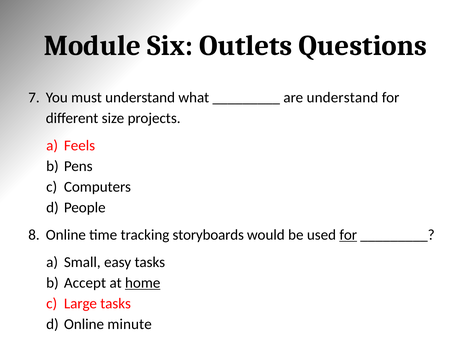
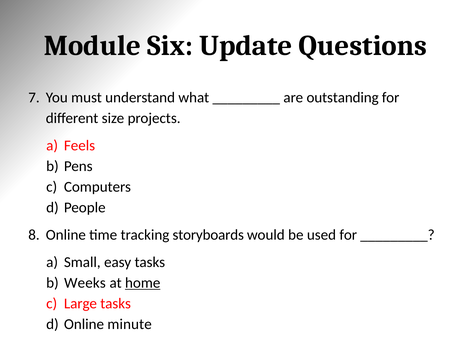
Outlets: Outlets -> Update
are understand: understand -> outstanding
for at (348, 235) underline: present -> none
Accept: Accept -> Weeks
